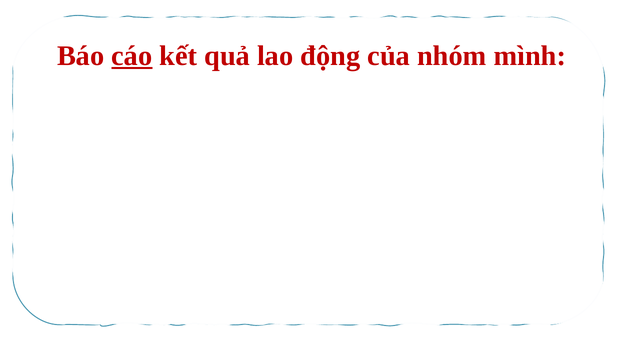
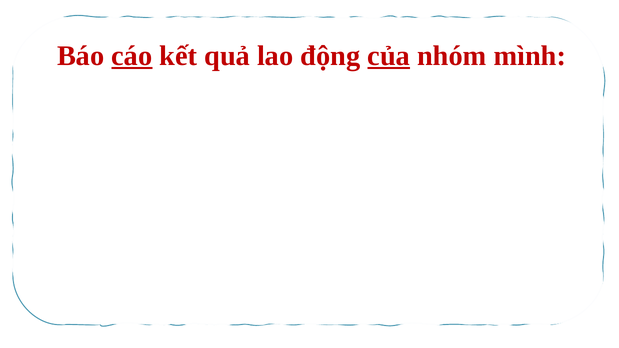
của at (389, 56) underline: none -> present
